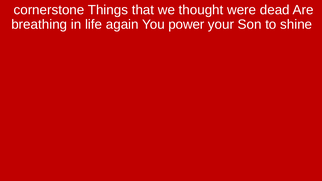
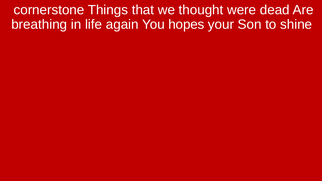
power: power -> hopes
